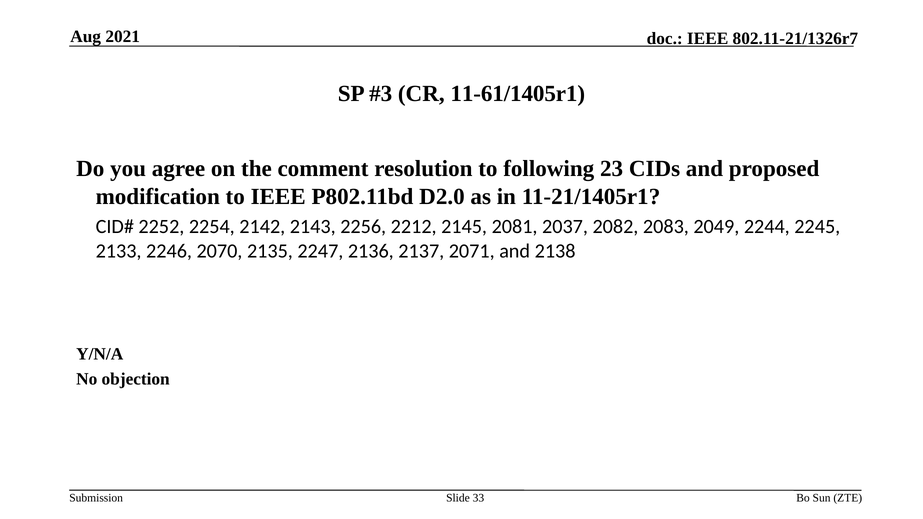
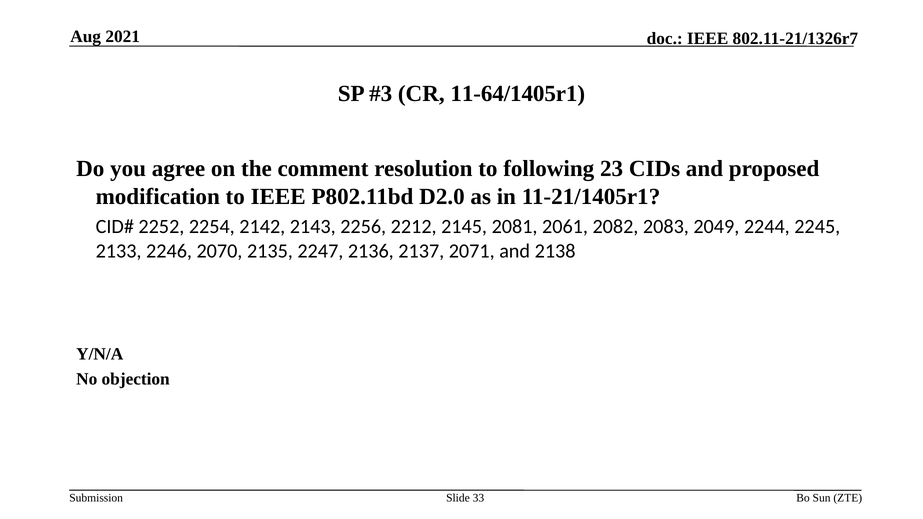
11-61/1405r1: 11-61/1405r1 -> 11-64/1405r1
2037: 2037 -> 2061
